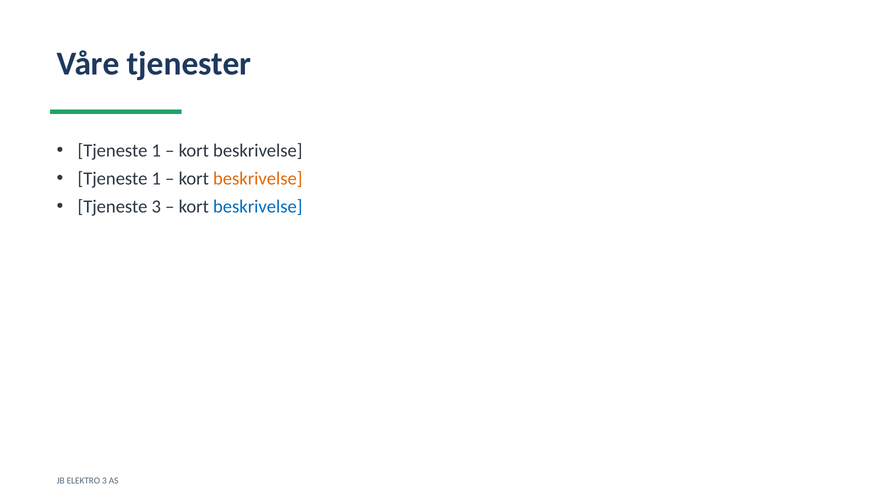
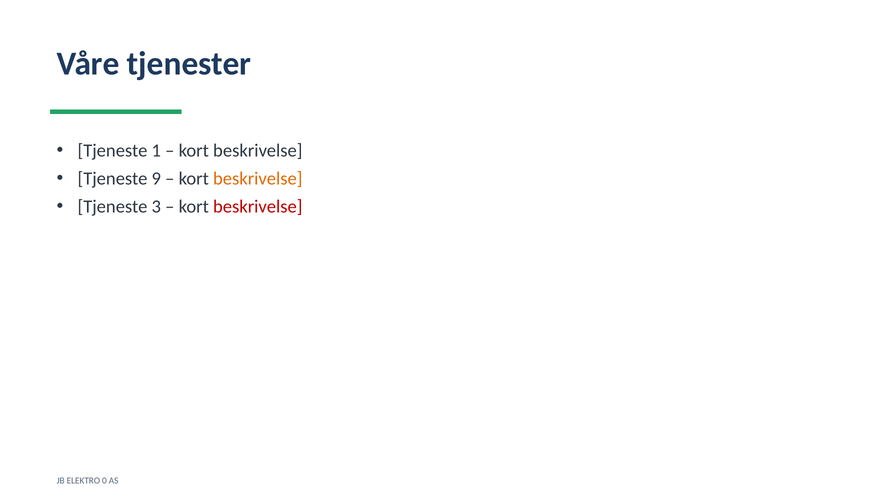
1 at (156, 179): 1 -> 9
beskrivelse at (258, 207) colour: blue -> red
ELEKTRO 3: 3 -> 0
